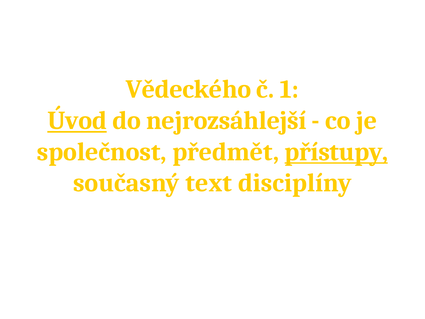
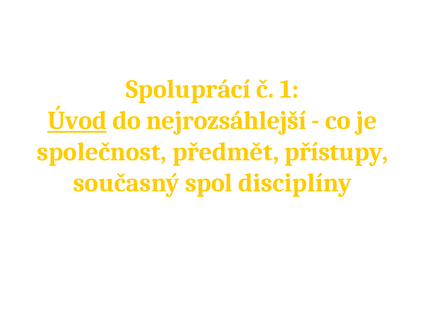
Vědeckého: Vědeckého -> Spoluprácí
přístupy underline: present -> none
text: text -> spol
